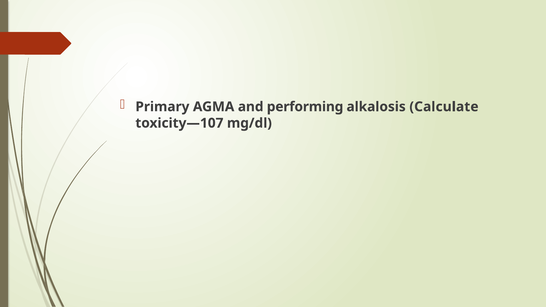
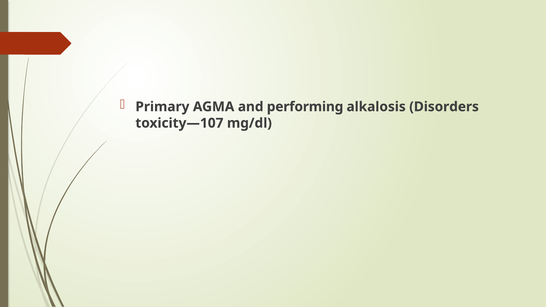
Calculate: Calculate -> Disorders
